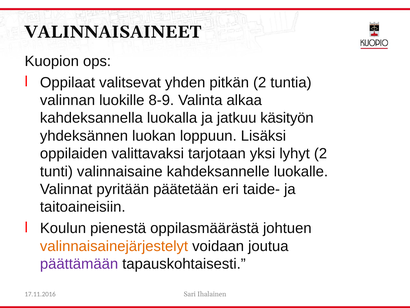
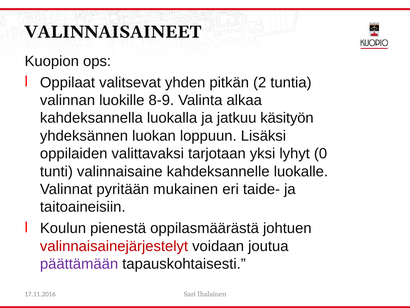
lyhyt 2: 2 -> 0
päätetään: päätetään -> mukainen
valinnaisainejärjestelyt colour: orange -> red
